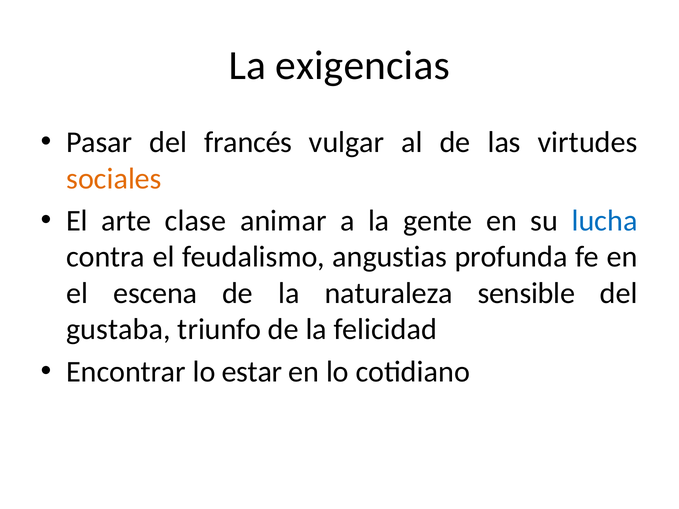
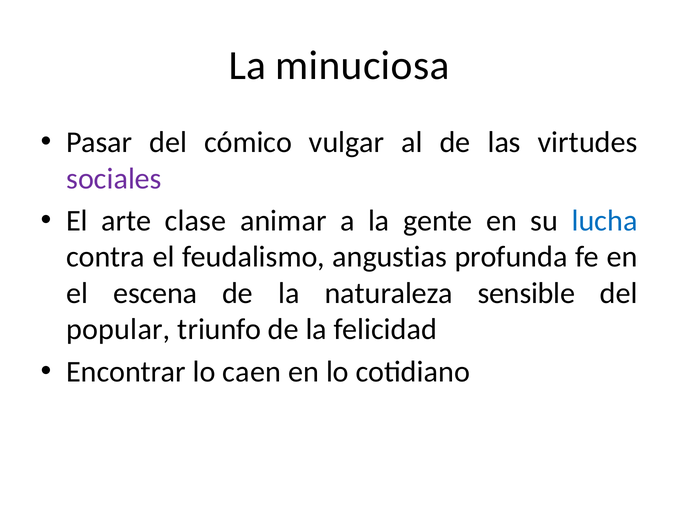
exigencias: exigencias -> minuciosa
francés: francés -> cómico
sociales colour: orange -> purple
gustaba: gustaba -> popular
estar: estar -> caen
